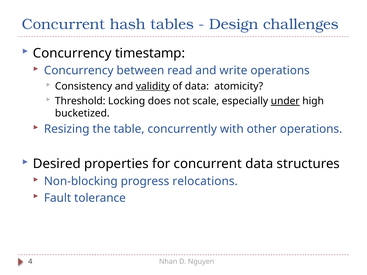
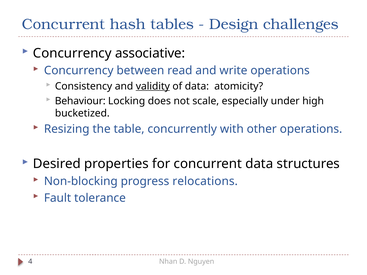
timestamp: timestamp -> associative
Threshold: Threshold -> Behaviour
under underline: present -> none
